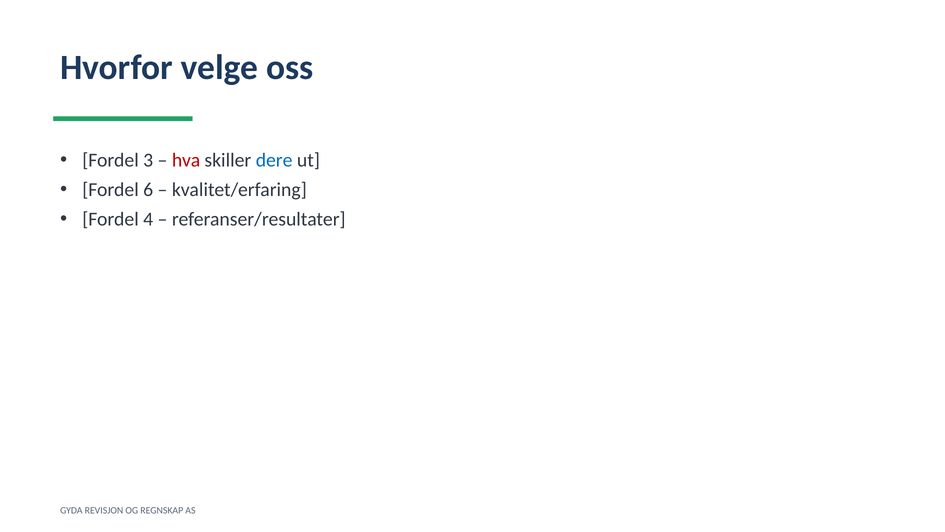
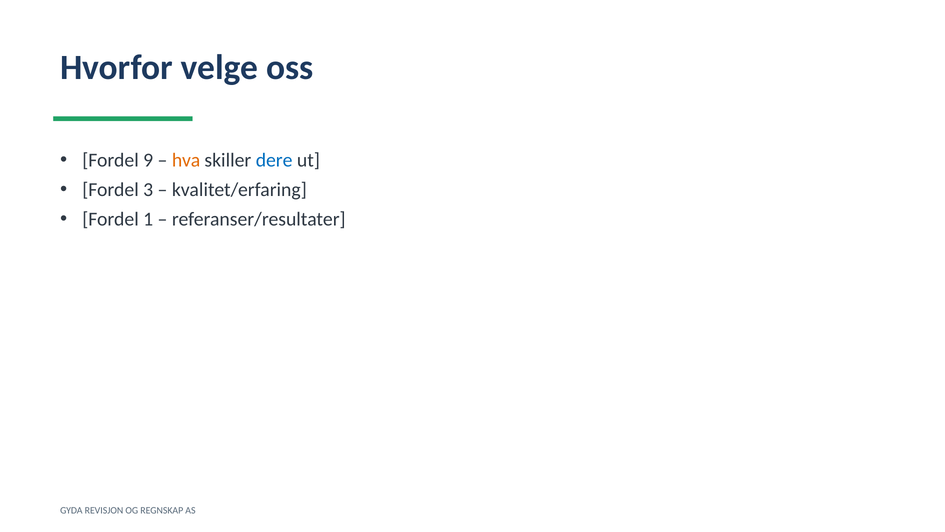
3: 3 -> 9
hva colour: red -> orange
6: 6 -> 3
4: 4 -> 1
